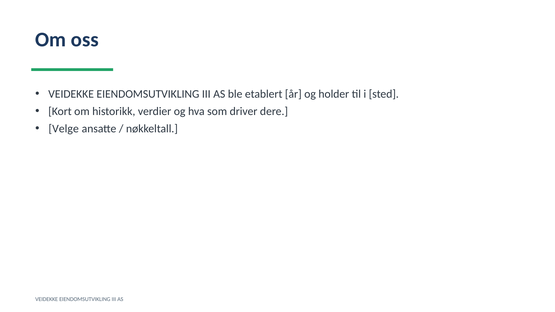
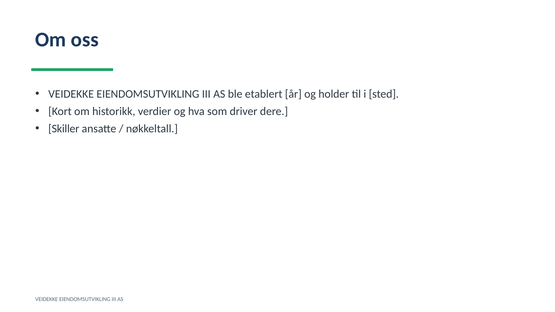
Velge: Velge -> Skiller
